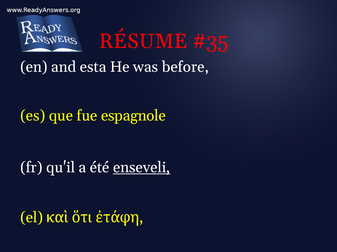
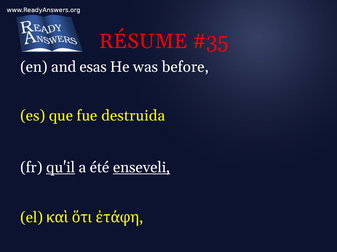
esta: esta -> esas
espagnole: espagnole -> destruida
qu'il underline: none -> present
